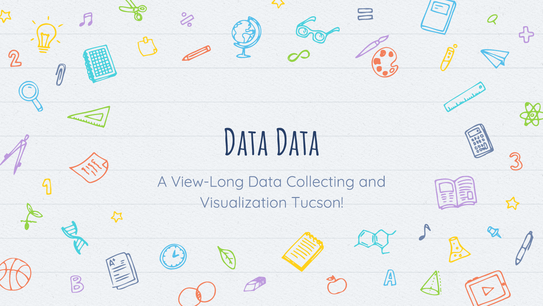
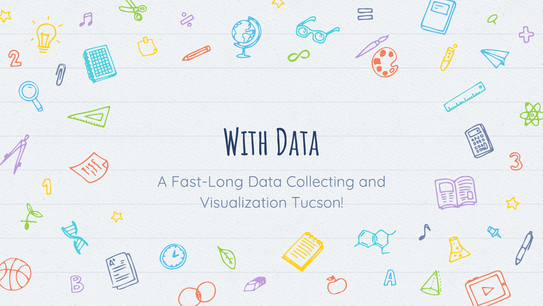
Data at (246, 143): Data -> With
View-Long: View-Long -> Fast-Long
